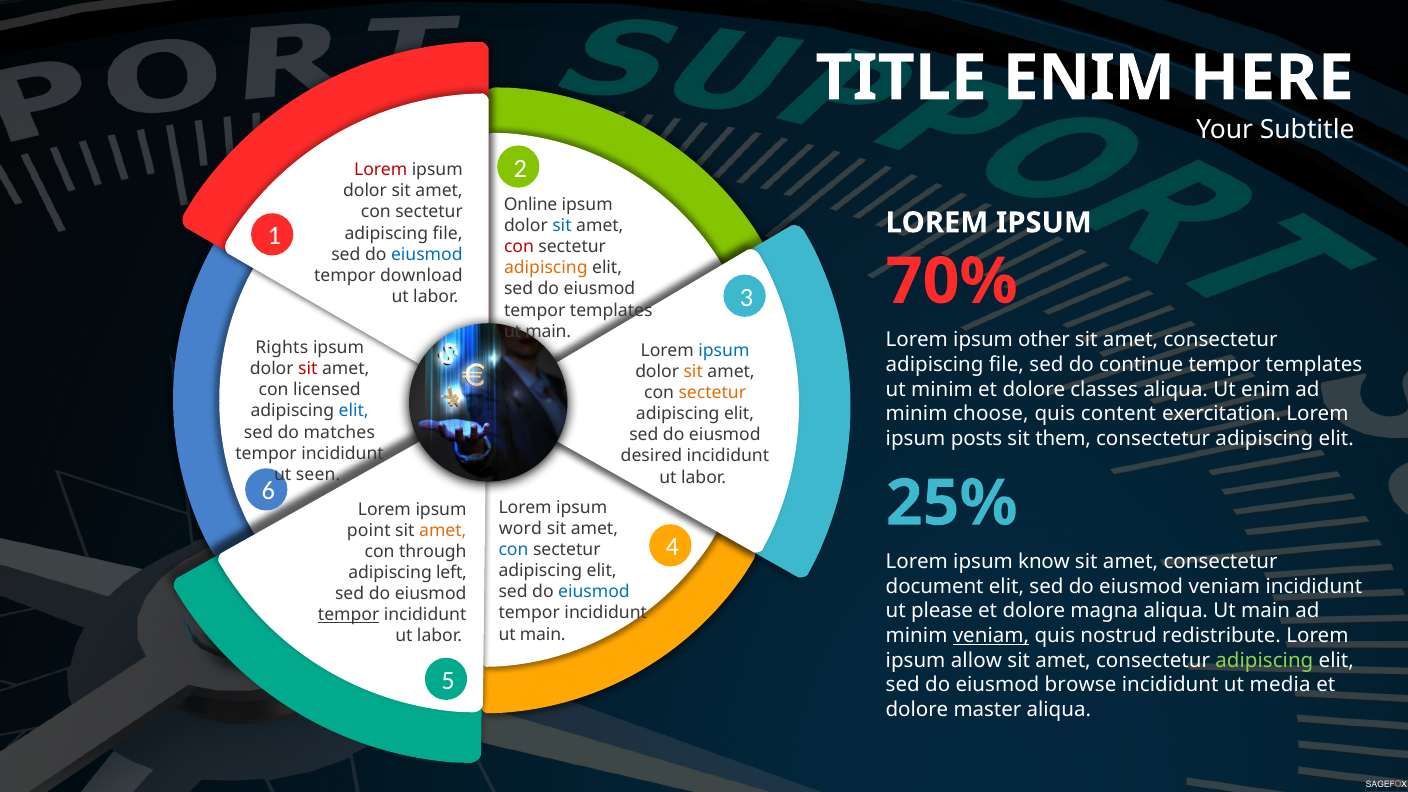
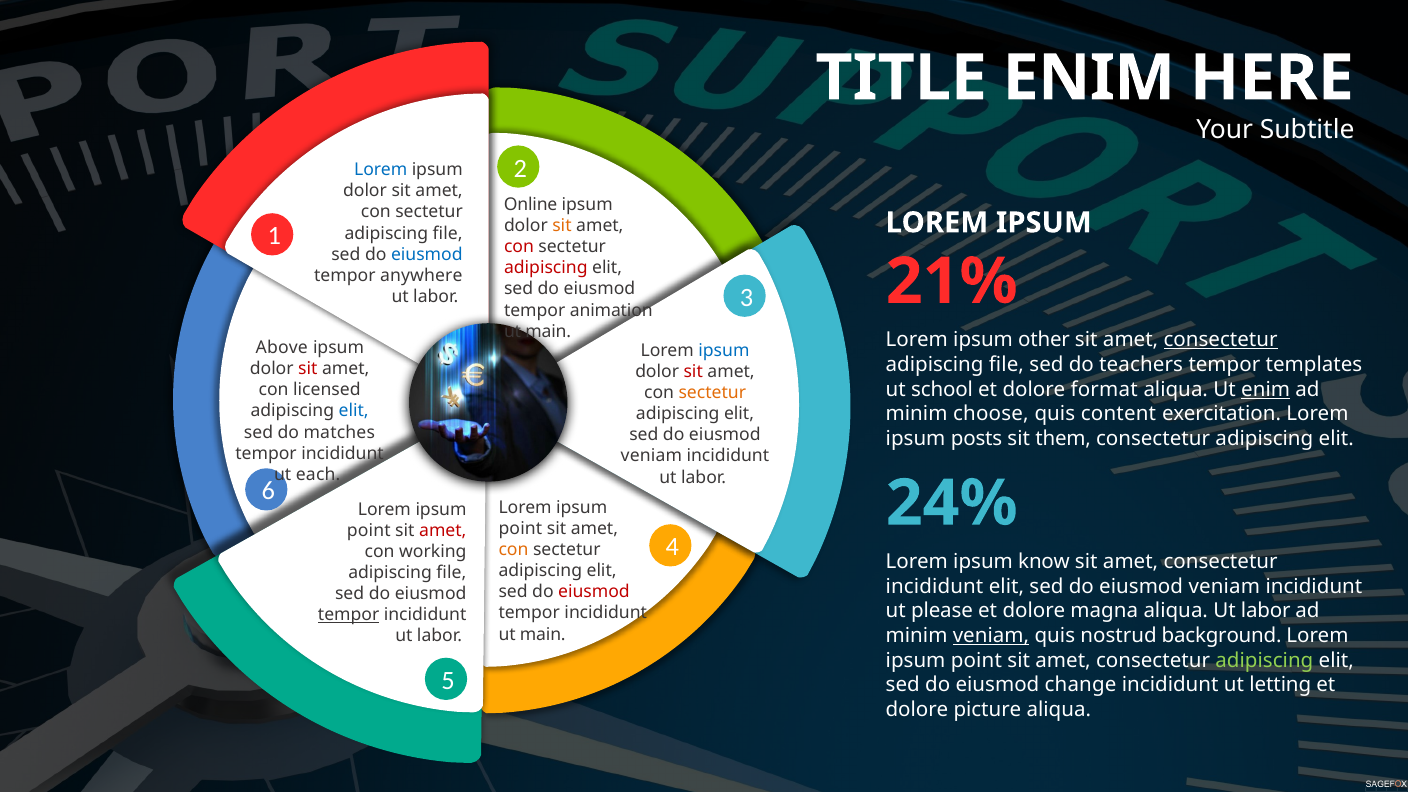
Lorem at (381, 170) colour: red -> blue
sit at (562, 226) colour: blue -> orange
adipiscing at (546, 268) colour: orange -> red
download: download -> anywhere
70%: 70% -> 21%
templates at (611, 310): templates -> animation
consectetur at (1221, 340) underline: none -> present
Rights: Rights -> Above
continue: continue -> teachers
sit at (693, 372) colour: orange -> red
ut minim: minim -> school
classes: classes -> format
enim at (1266, 389) underline: none -> present
desired at (651, 456): desired -> veniam
seen: seen -> each
25%: 25% -> 24%
word at (520, 529): word -> point
amet at (443, 530) colour: orange -> red
con at (514, 550) colour: blue -> orange
through: through -> working
left at (451, 573): left -> file
document at (935, 586): document -> incididunt
eiusmod at (594, 592) colour: blue -> red
aliqua Ut main: main -> labor
redistribute: redistribute -> background
allow at (976, 660): allow -> point
browse: browse -> change
media: media -> letting
master: master -> picture
